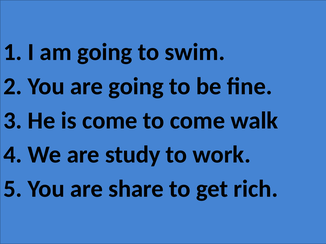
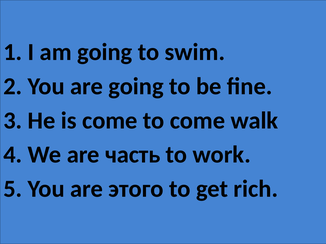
study: study -> часть
share: share -> этого
